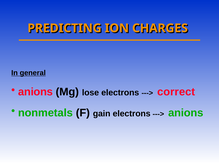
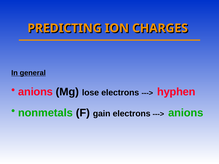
correct: correct -> hyphen
